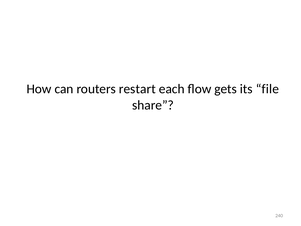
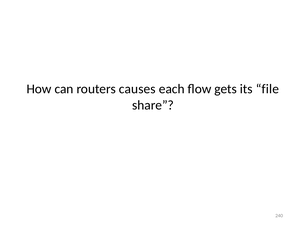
restart: restart -> causes
